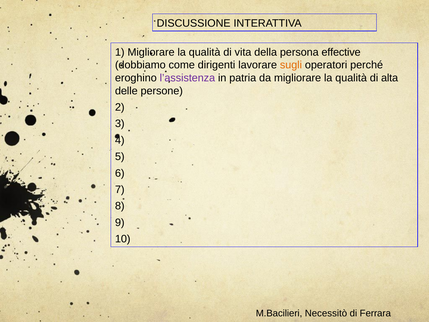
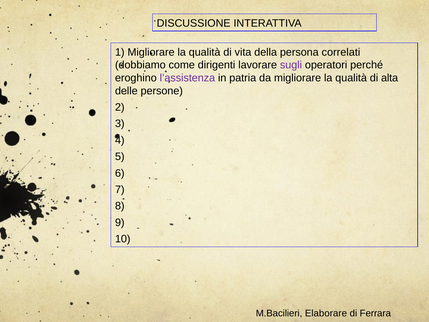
effective: effective -> correlati
sugli colour: orange -> purple
Necessitò: Necessitò -> Elaborare
